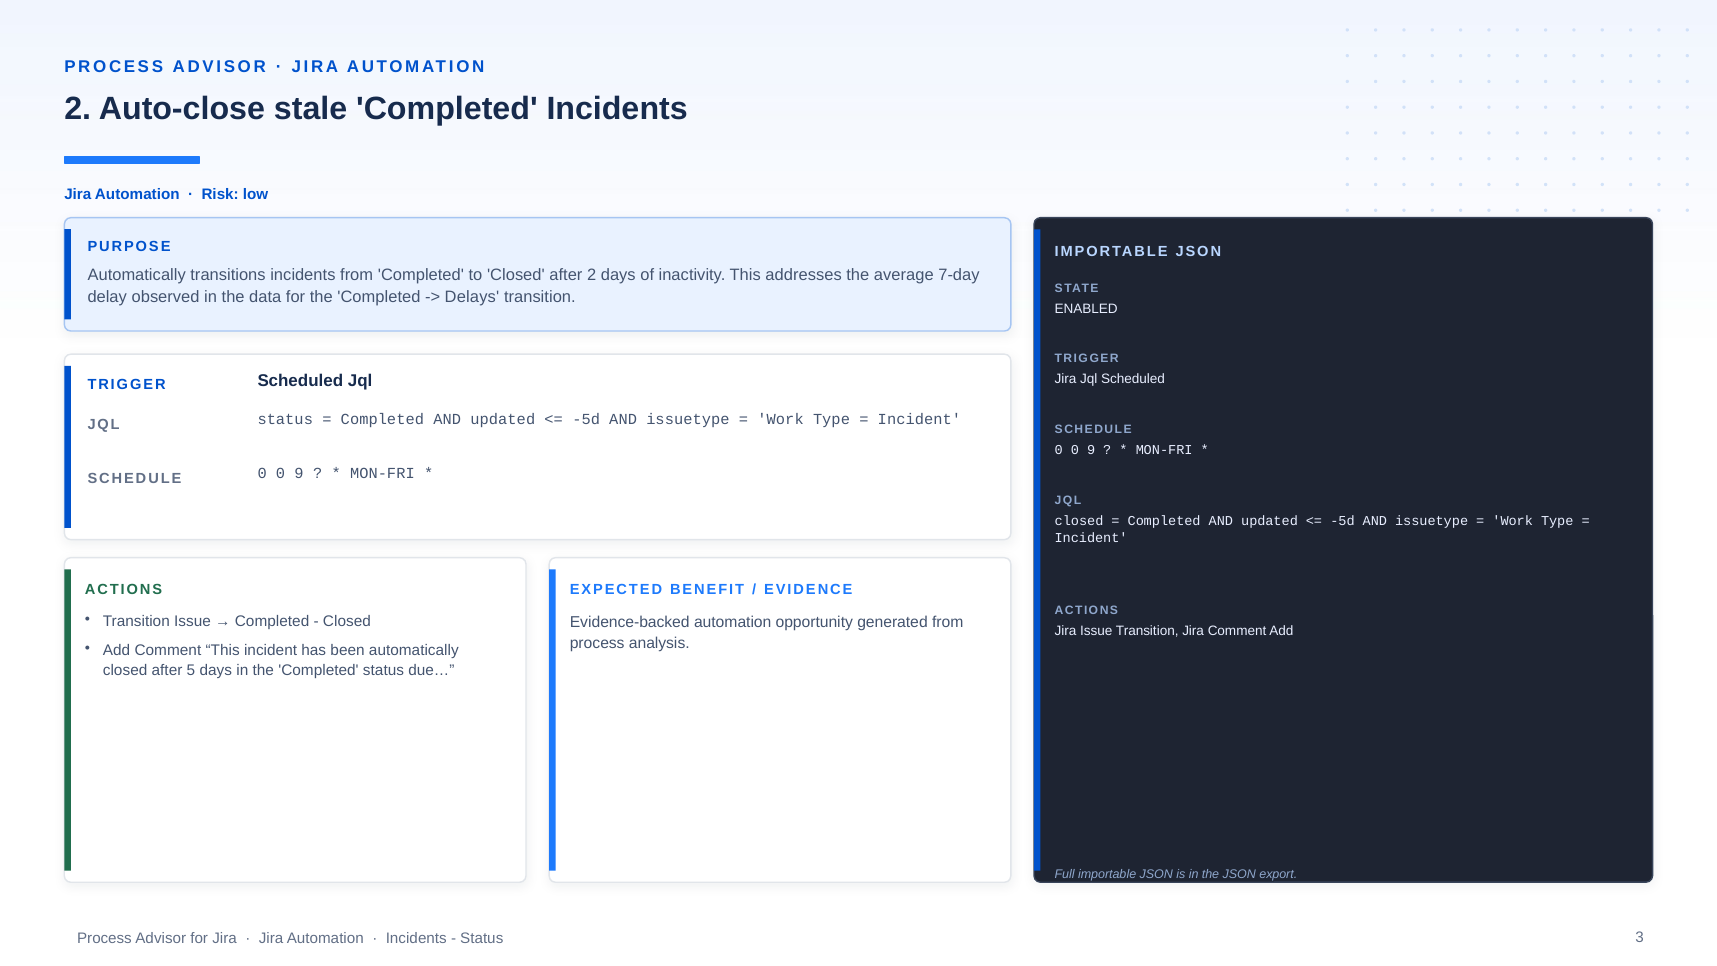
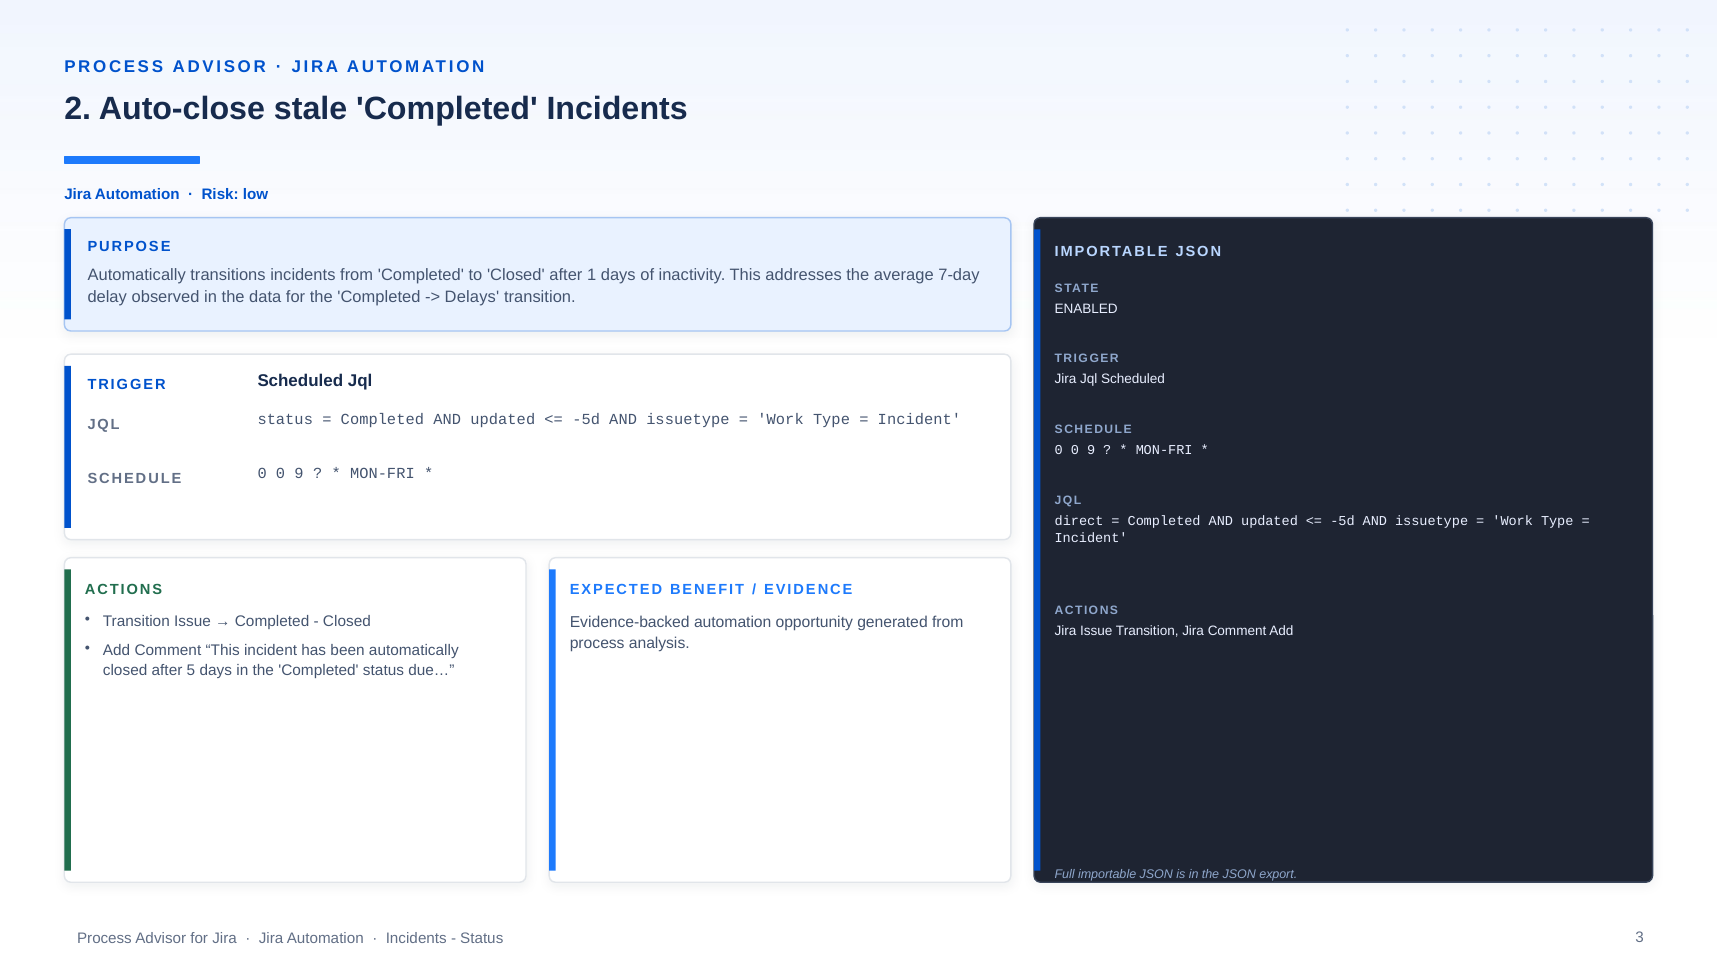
after 2: 2 -> 1
closed at (1079, 521): closed -> direct
